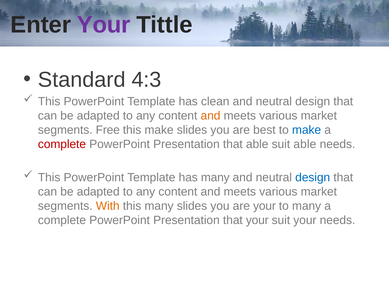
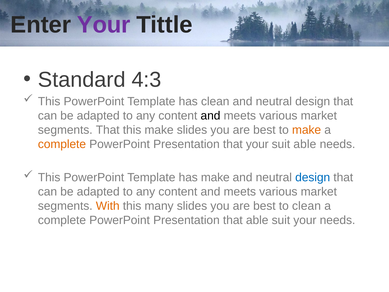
and at (211, 116) colour: orange -> black
segments Free: Free -> That
make at (307, 130) colour: blue -> orange
complete at (62, 144) colour: red -> orange
that able: able -> your
has many: many -> make
your at (264, 206): your -> best
to many: many -> clean
that your: your -> able
